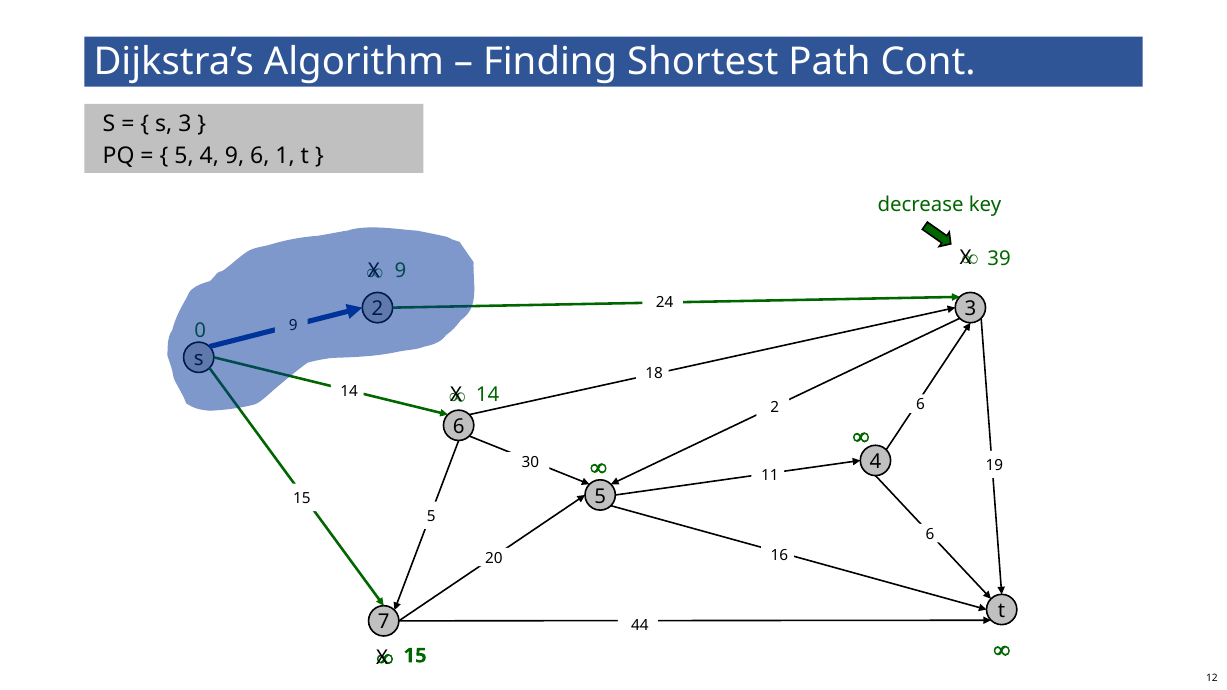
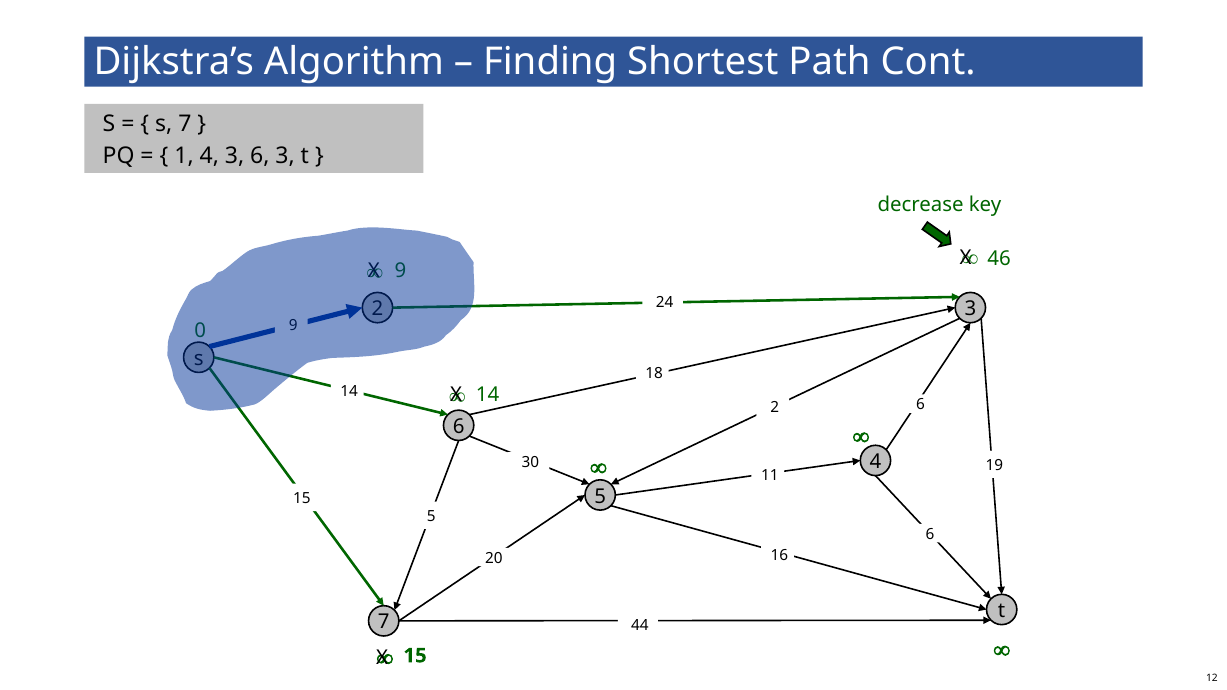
3 at (185, 124): 3 -> 7
5 at (184, 156): 5 -> 1
4 9: 9 -> 3
6 1: 1 -> 3
39: 39 -> 46
